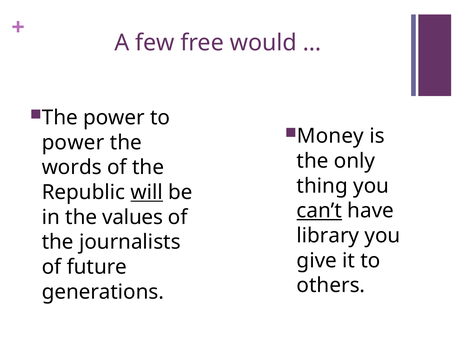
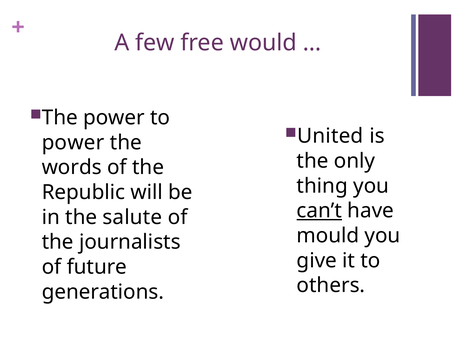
Money: Money -> United
will underline: present -> none
values: values -> salute
library: library -> mould
